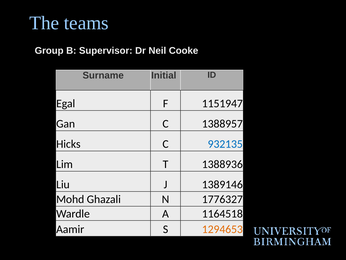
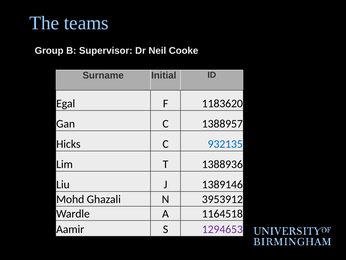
1151947: 1151947 -> 1183620
1776327: 1776327 -> 3953912
1294653 colour: orange -> purple
